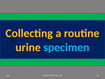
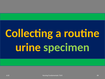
specimen colour: light blue -> light green
